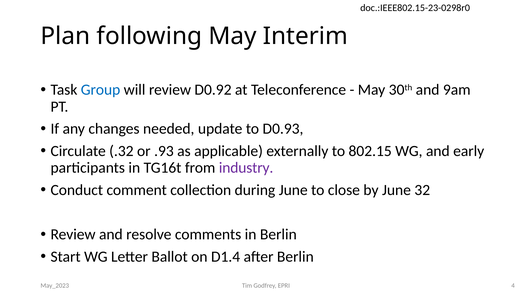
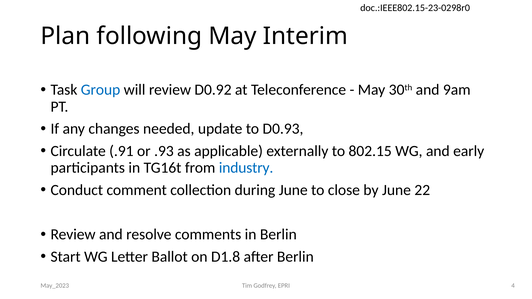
.32: .32 -> .91
industry colour: purple -> blue
32: 32 -> 22
D1.4: D1.4 -> D1.8
